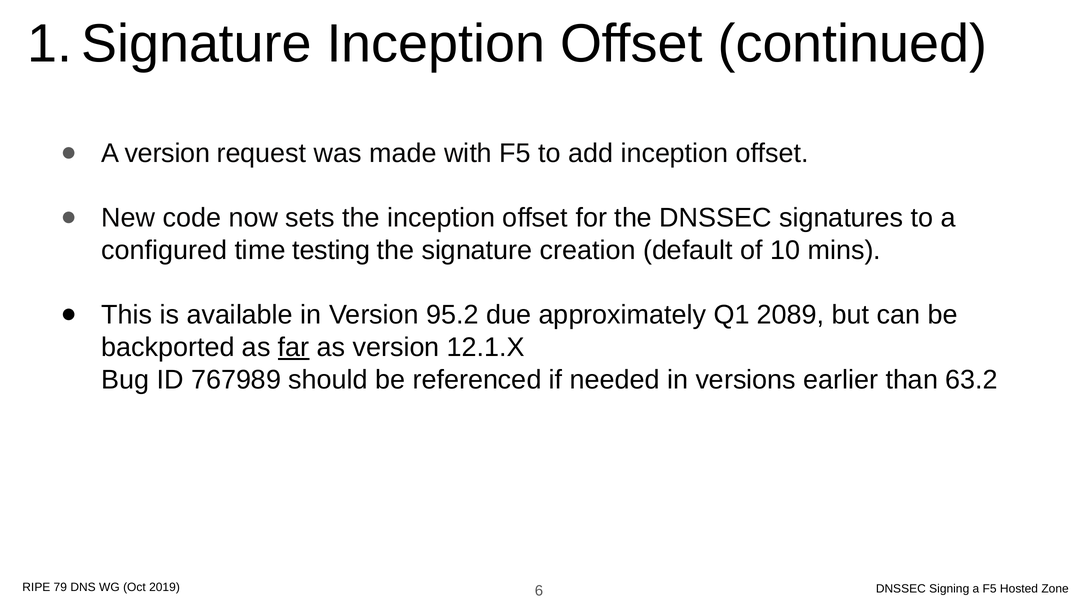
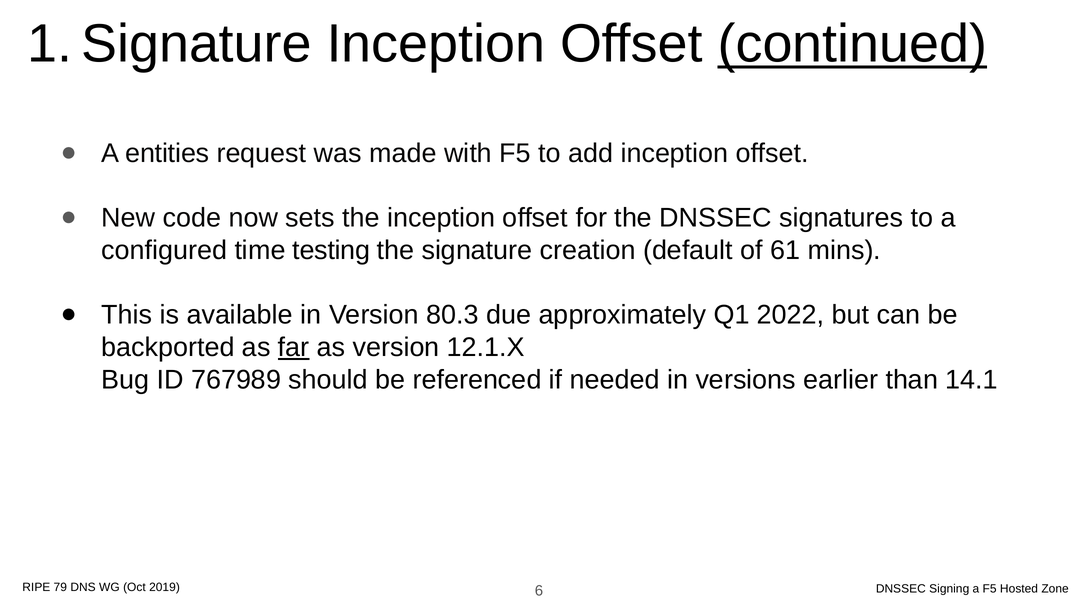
continued underline: none -> present
A version: version -> entities
10: 10 -> 61
95.2: 95.2 -> 80.3
2089: 2089 -> 2022
63.2: 63.2 -> 14.1
